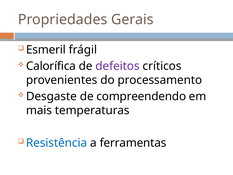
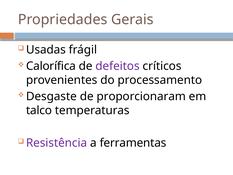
Esmeril: Esmeril -> Usadas
compreendendo: compreendendo -> proporcionaram
mais: mais -> talco
Resistência colour: blue -> purple
